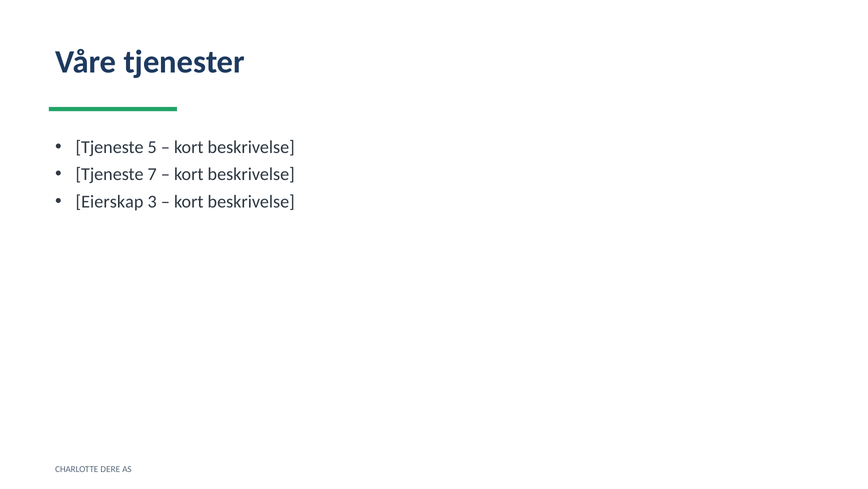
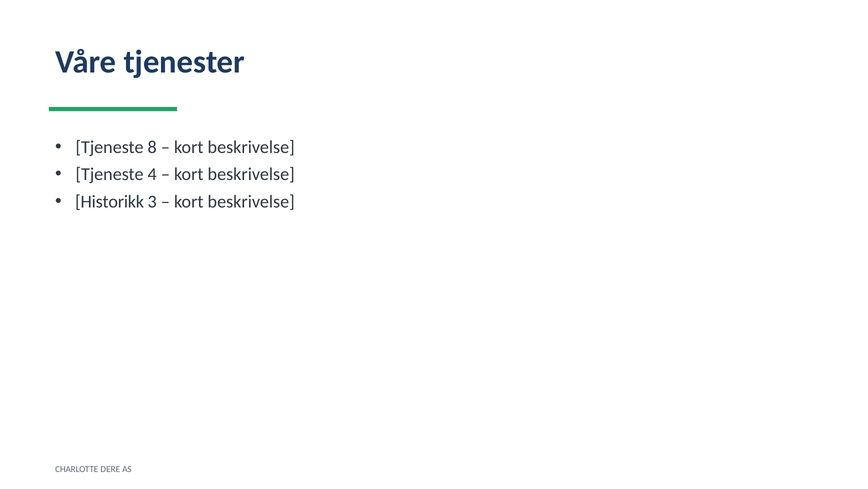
5: 5 -> 8
7: 7 -> 4
Eierskap: Eierskap -> Historikk
